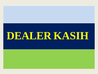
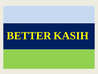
DEALER: DEALER -> BETTER
